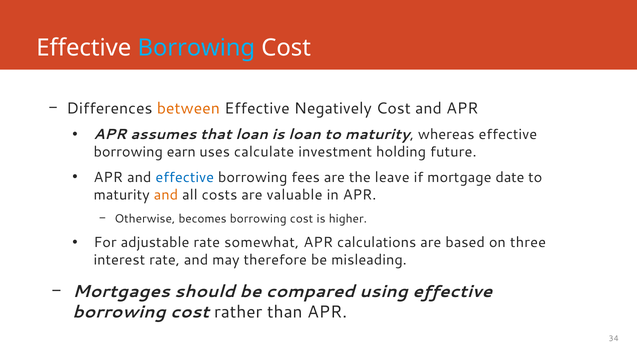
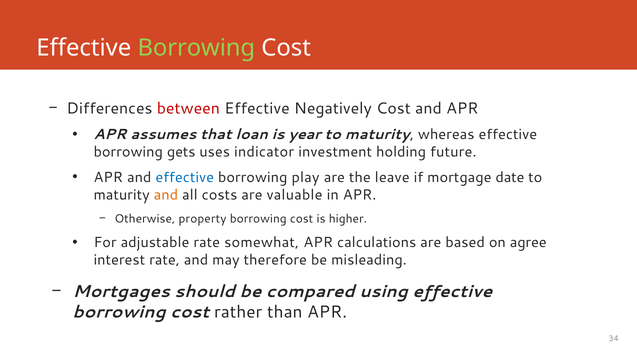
Borrowing at (196, 48) colour: light blue -> light green
between colour: orange -> red
is loan: loan -> year
earn: earn -> gets
calculate: calculate -> indicator
fees: fees -> play
becomes: becomes -> property
three: three -> agree
